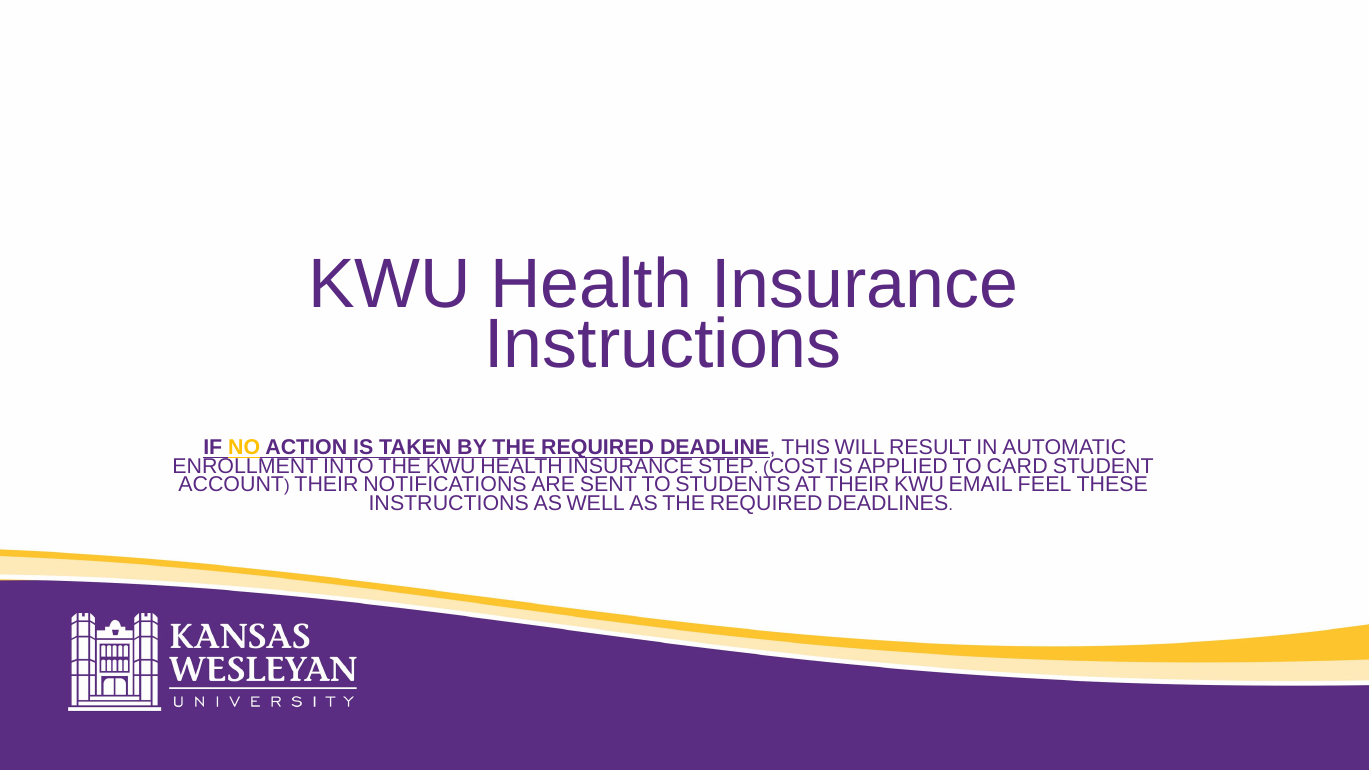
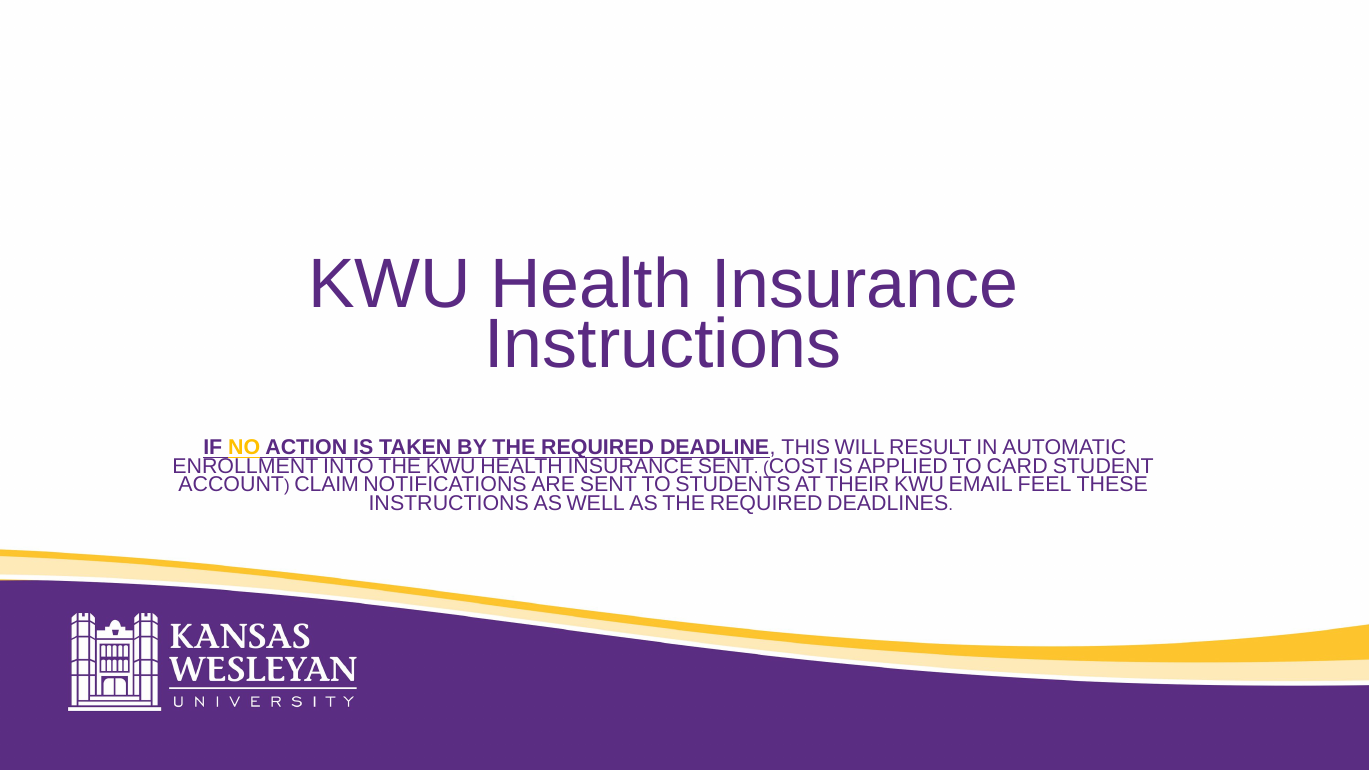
INSURANCE STEP: STEP -> SENT
THEIR at (326, 485): THEIR -> CLAIM
